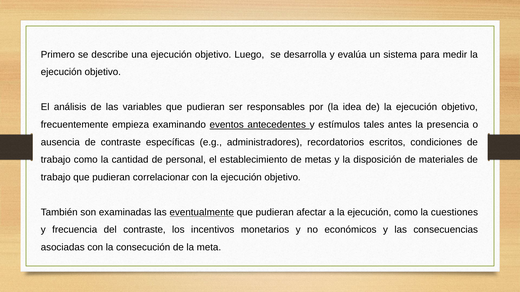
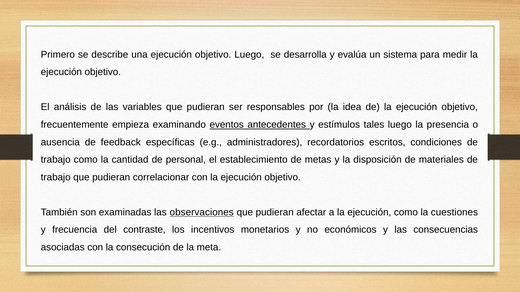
tales antes: antes -> luego
de contraste: contraste -> feedback
eventualmente: eventualmente -> observaciones
